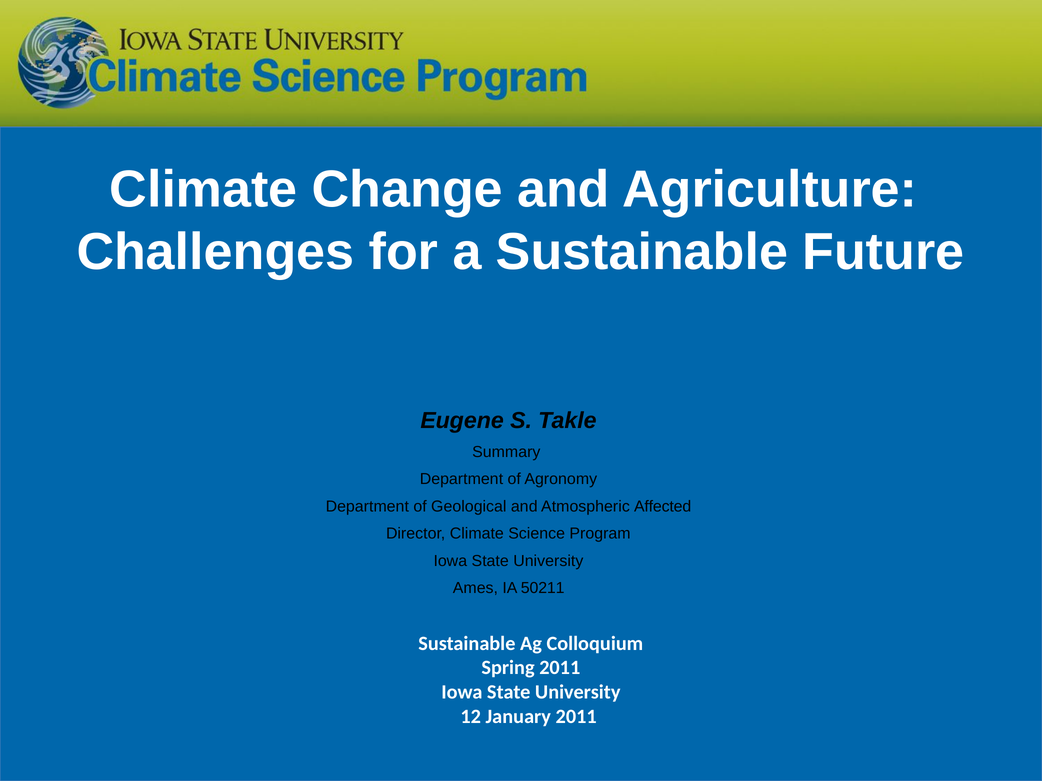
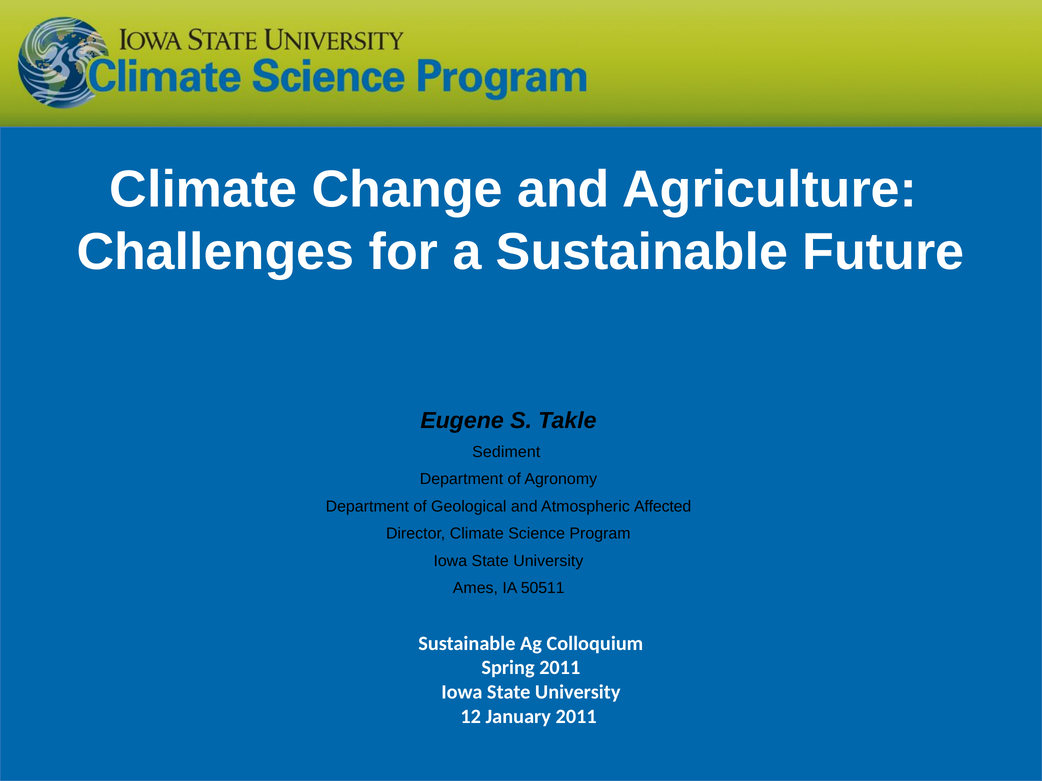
Summary: Summary -> Sediment
50211: 50211 -> 50511
